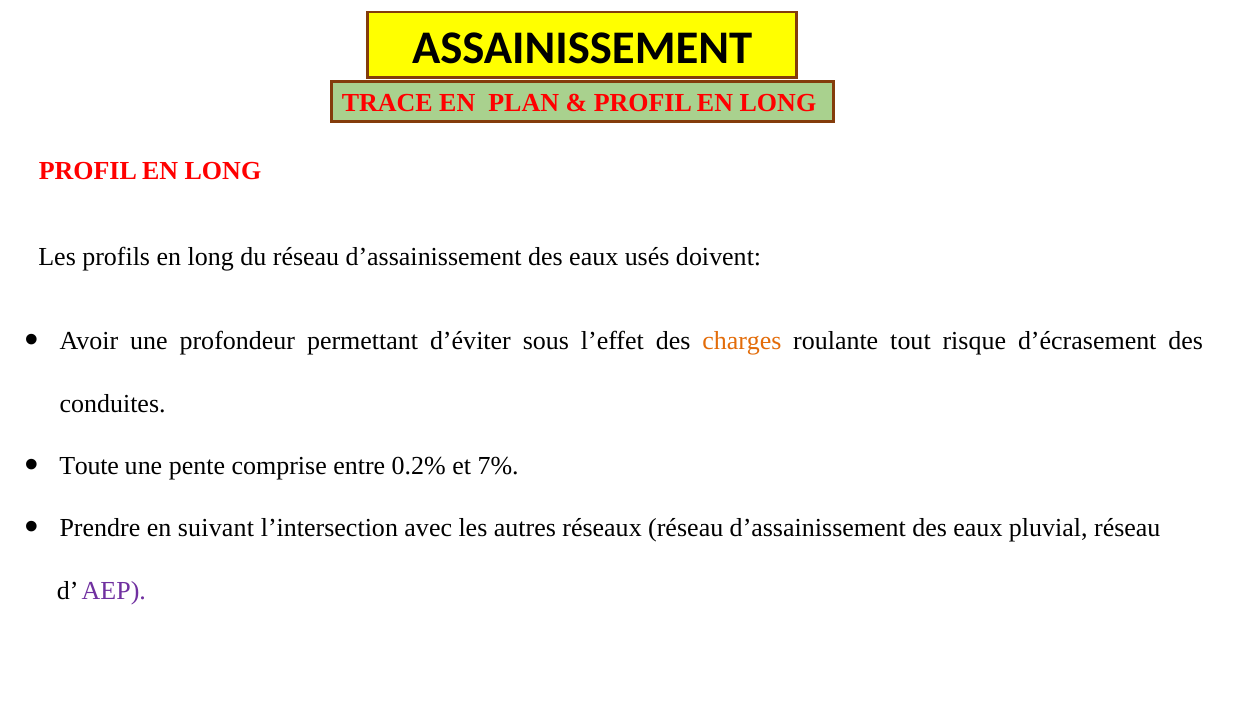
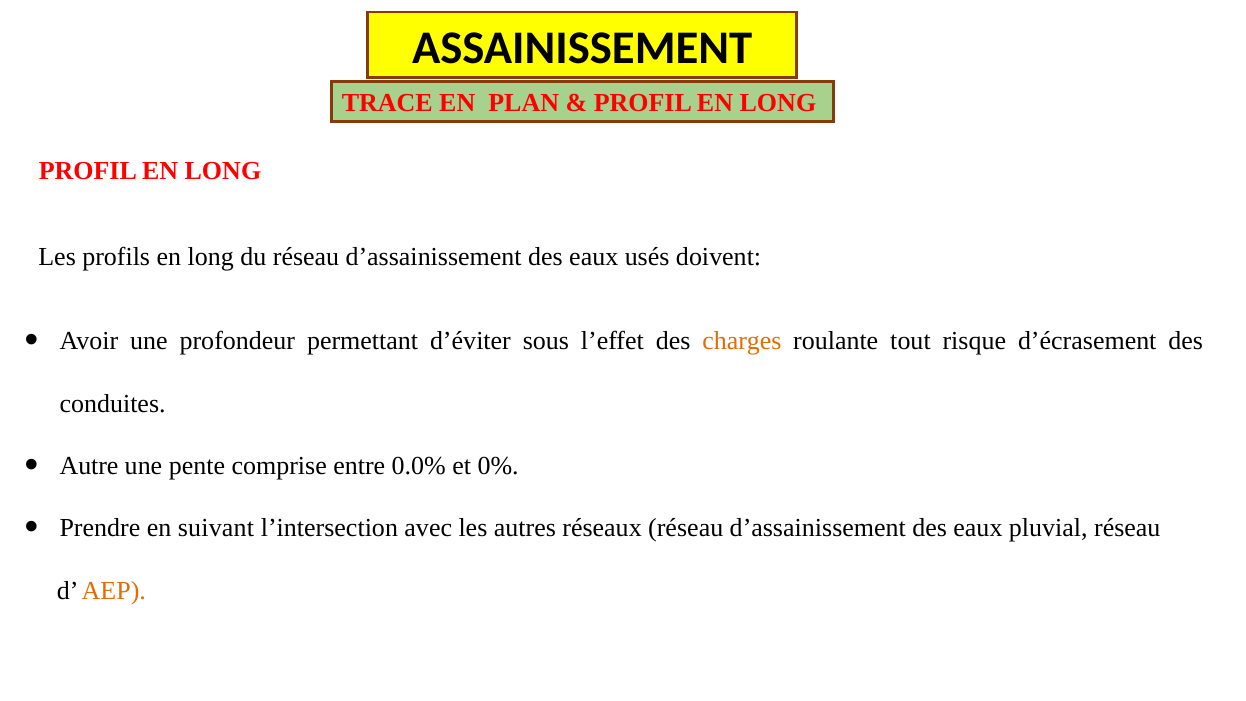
Toute: Toute -> Autre
0.2%: 0.2% -> 0.0%
7%: 7% -> 0%
AEP colour: purple -> orange
